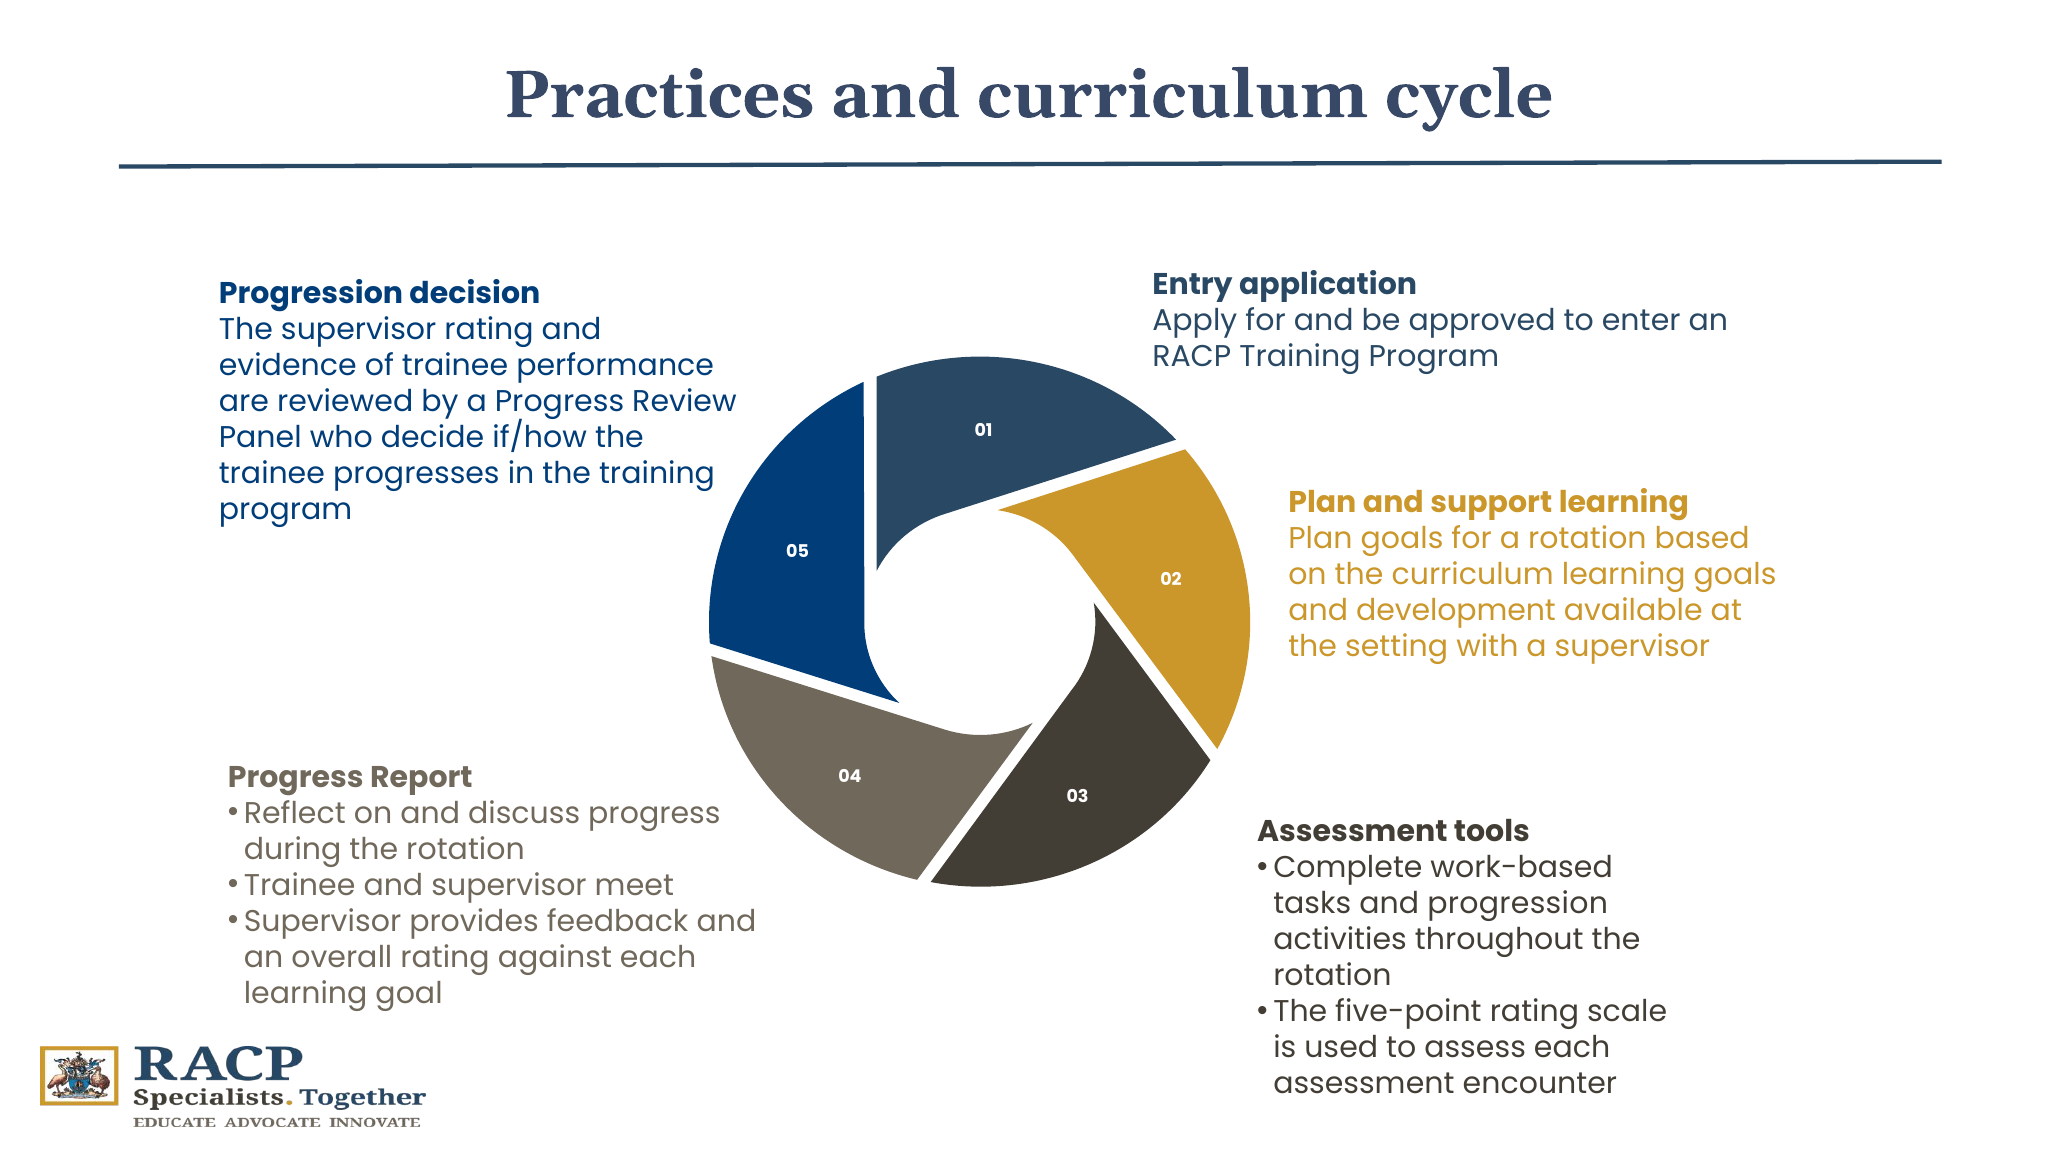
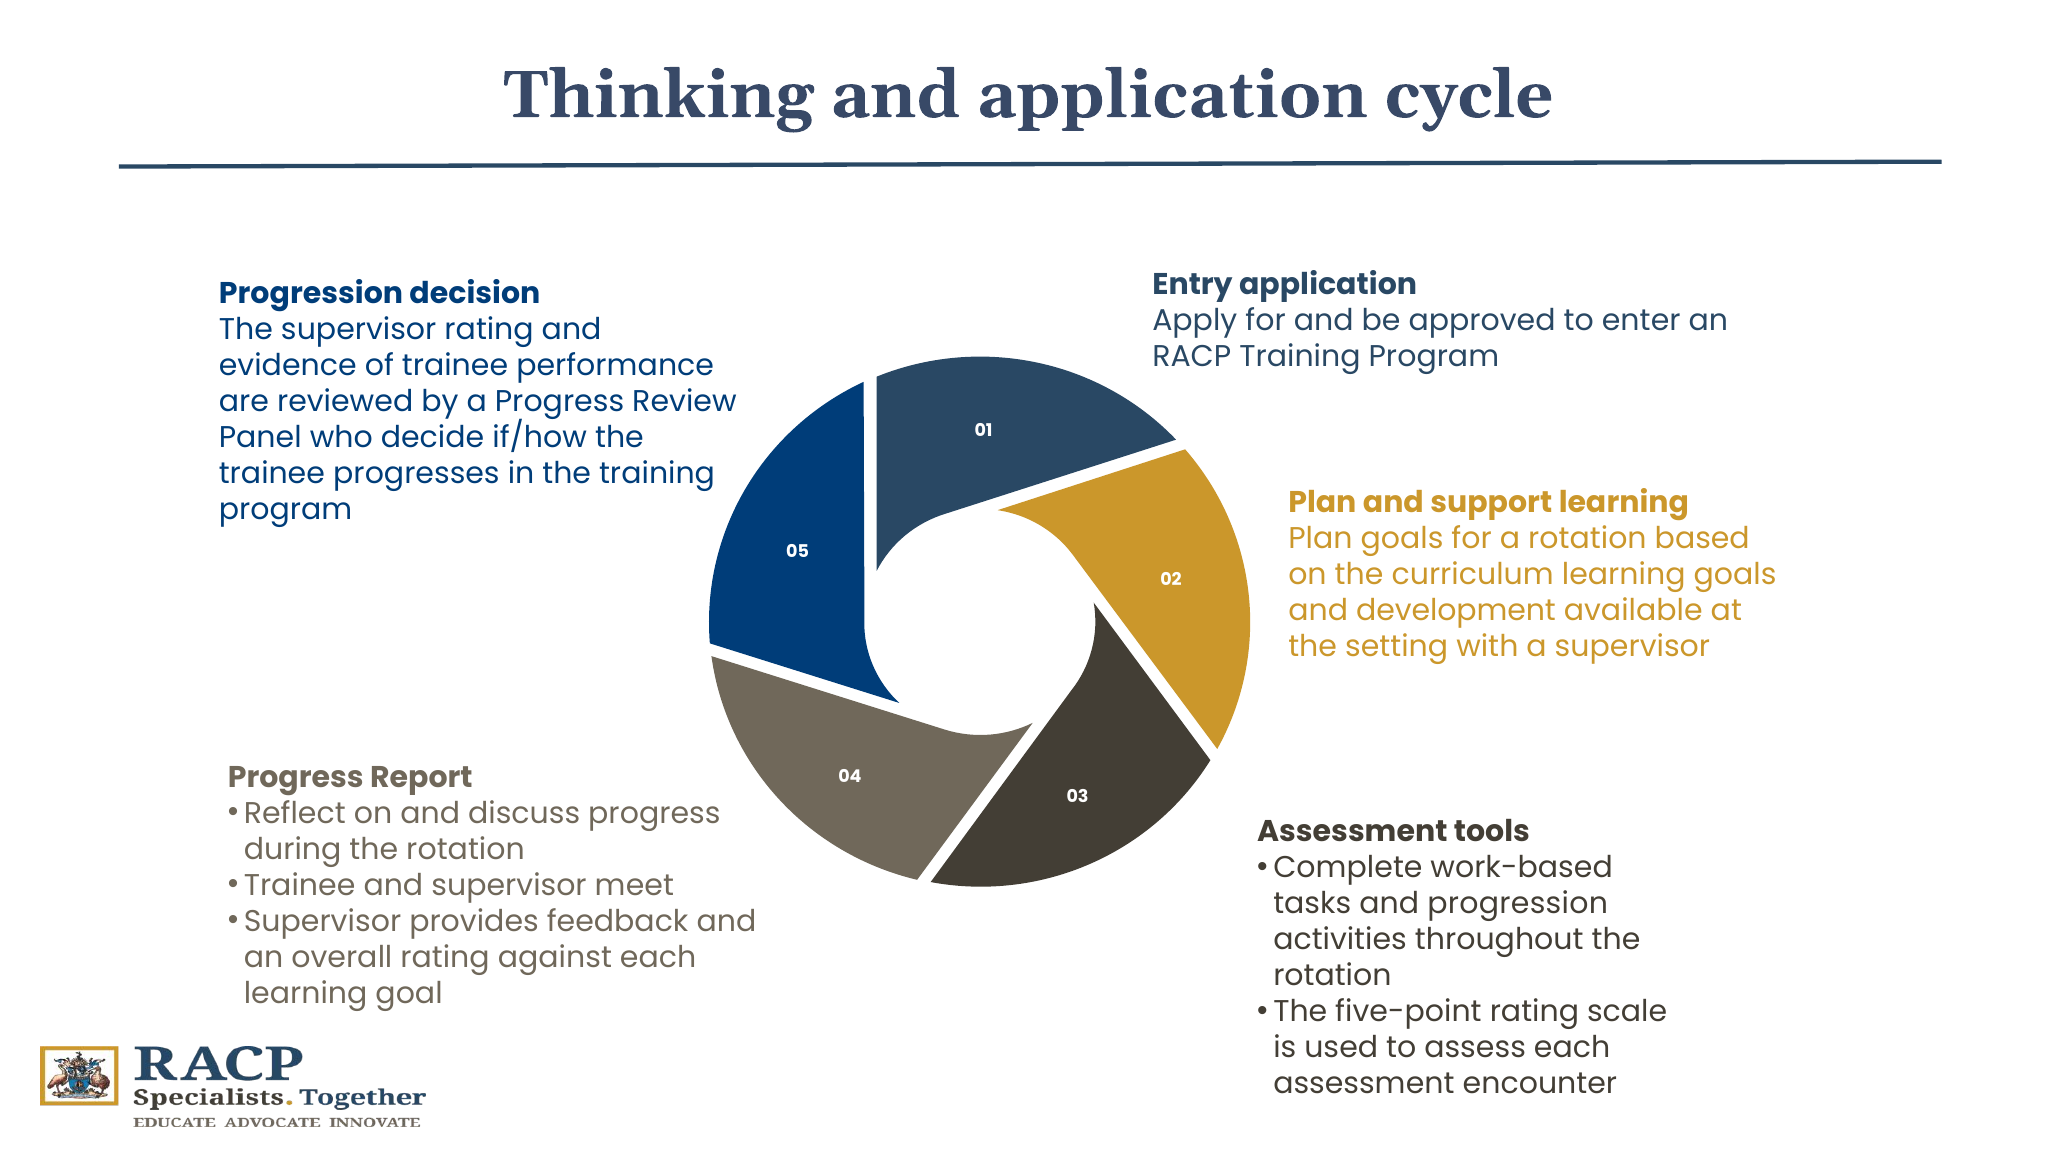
Practices: Practices -> Thinking
and curriculum: curriculum -> application
